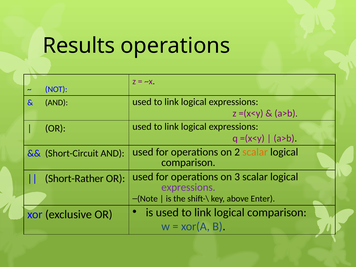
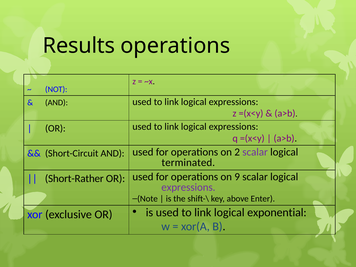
scalar at (255, 152) colour: orange -> purple
comparison at (188, 163): comparison -> terminated
3: 3 -> 9
link logical comparison: comparison -> exponential
